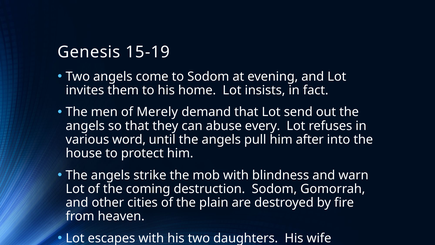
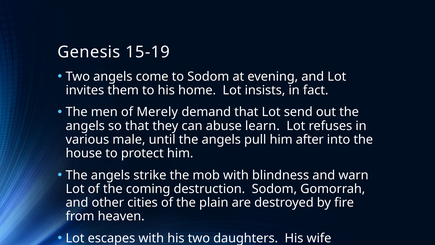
every: every -> learn
word: word -> male
